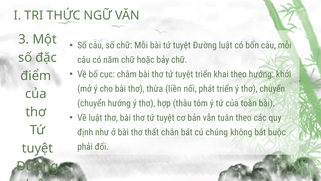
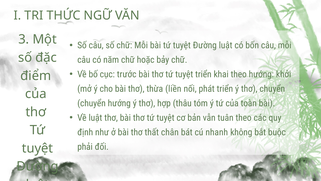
châm: châm -> trước
chúng: chúng -> nhanh
